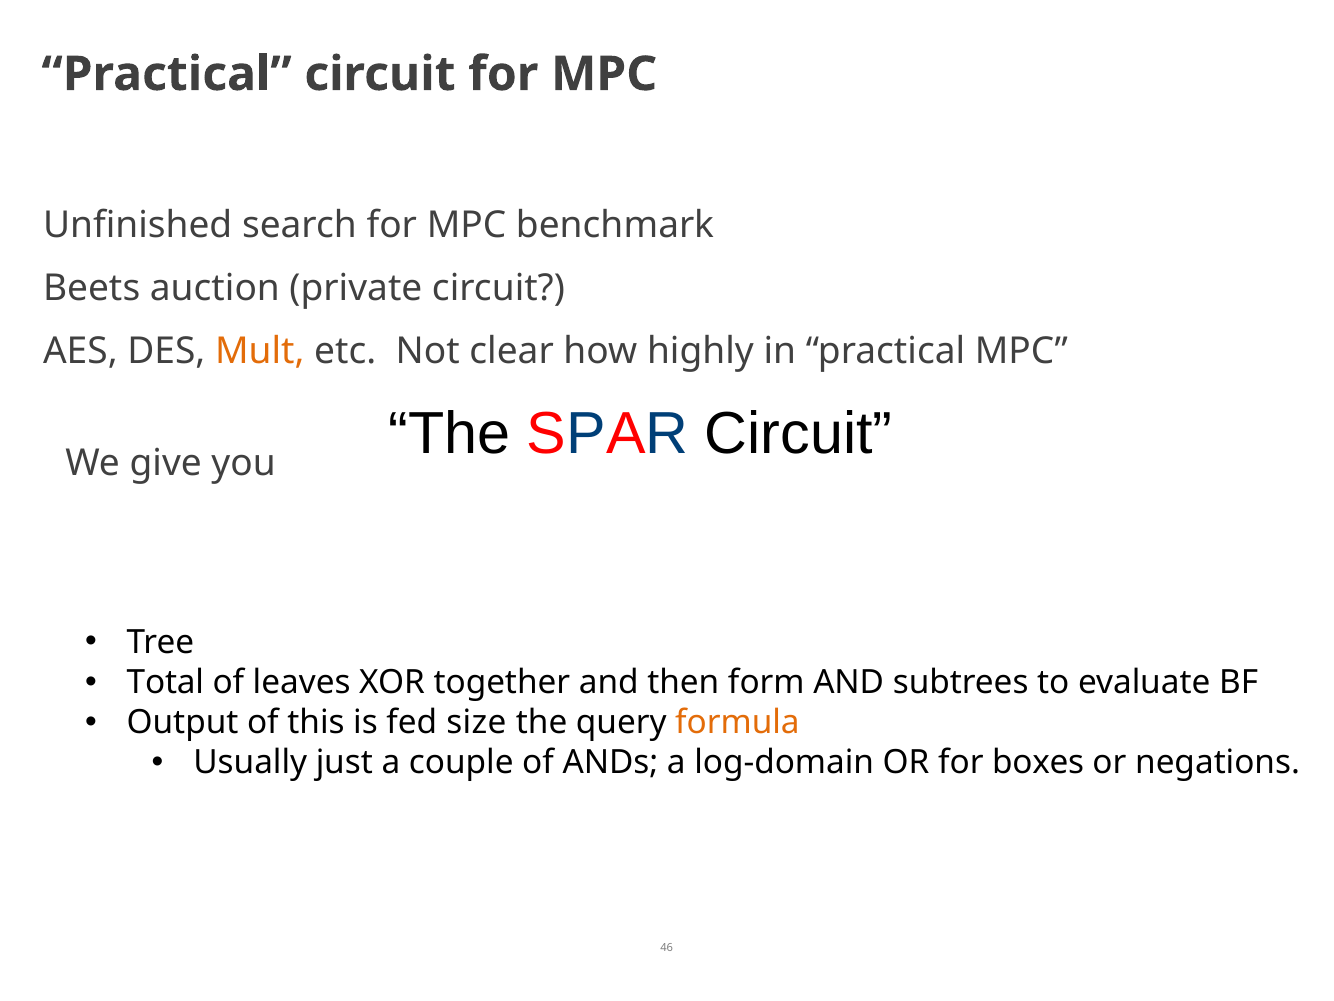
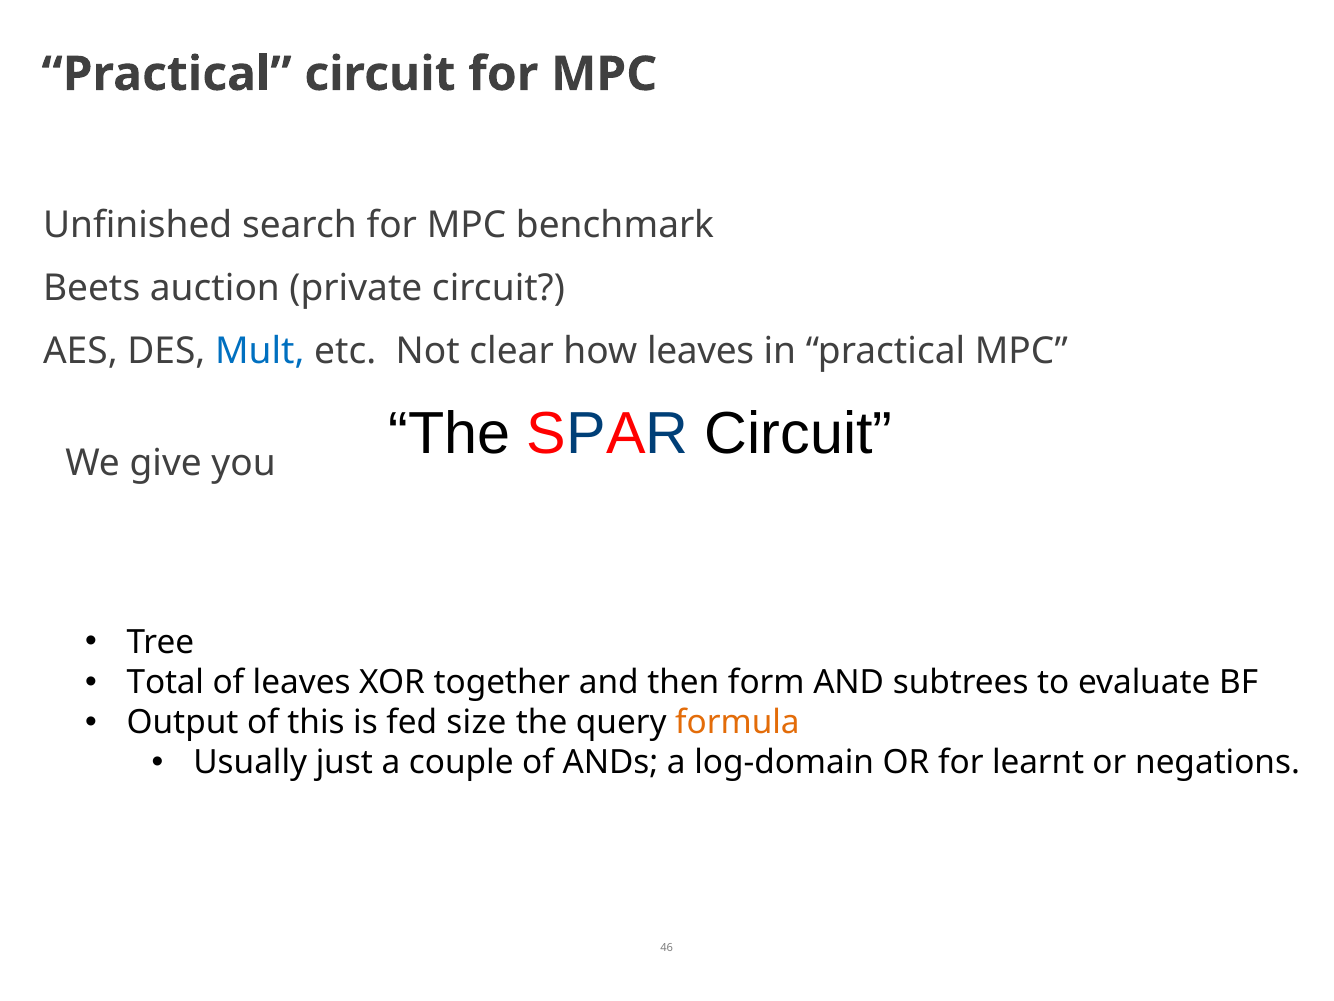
Mult colour: orange -> blue
how highly: highly -> leaves
boxes: boxes -> learnt
